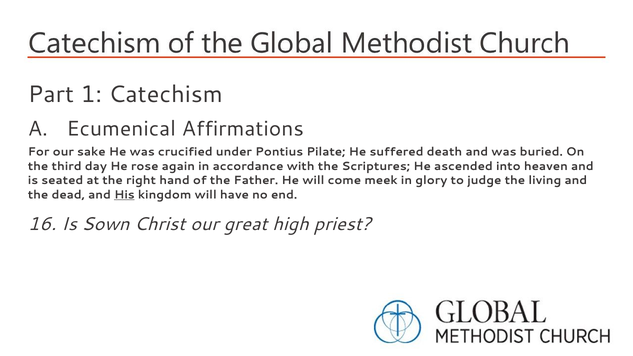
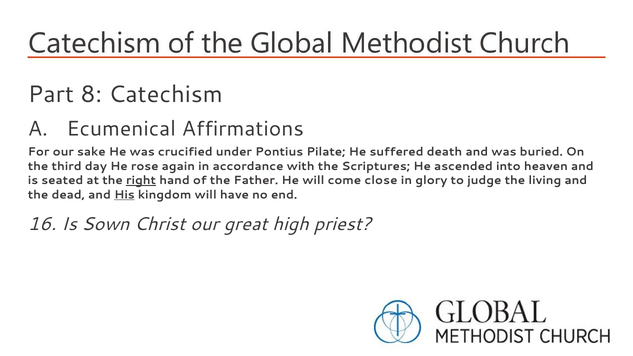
1: 1 -> 8
right underline: none -> present
meek: meek -> close
